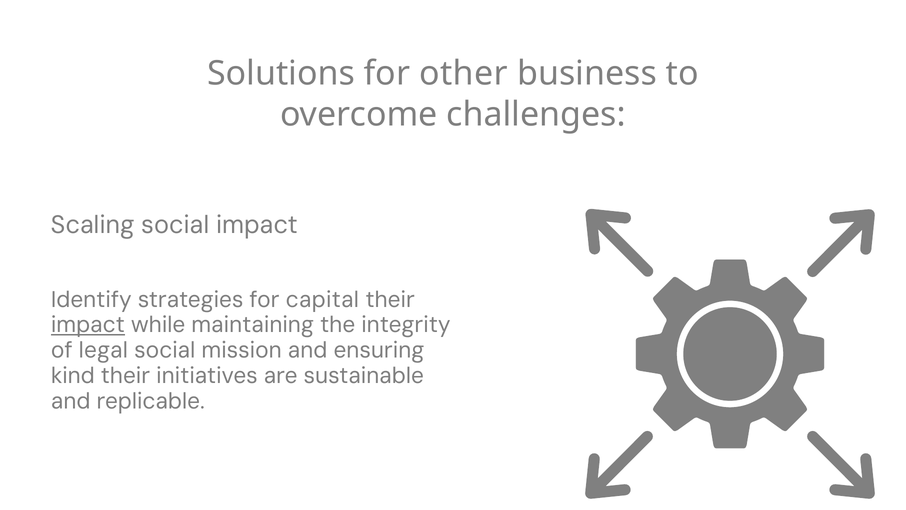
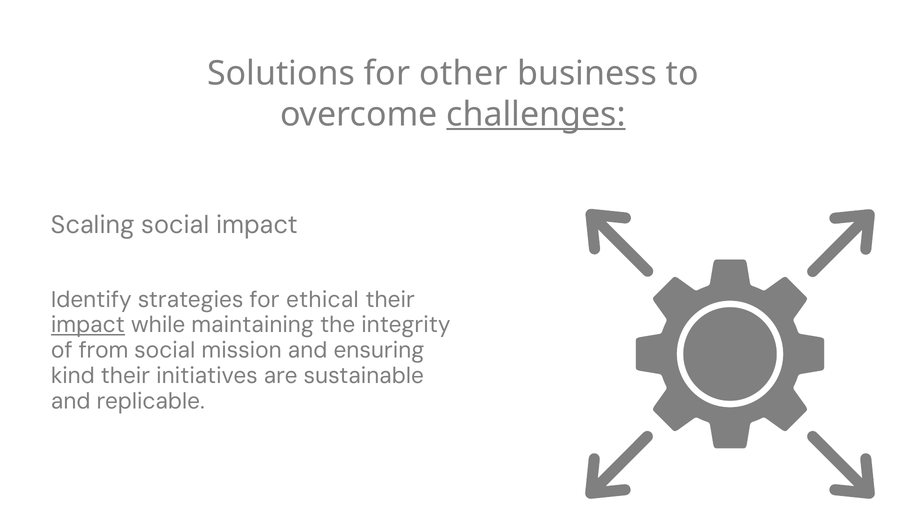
challenges underline: none -> present
capital: capital -> ethical
legal: legal -> from
